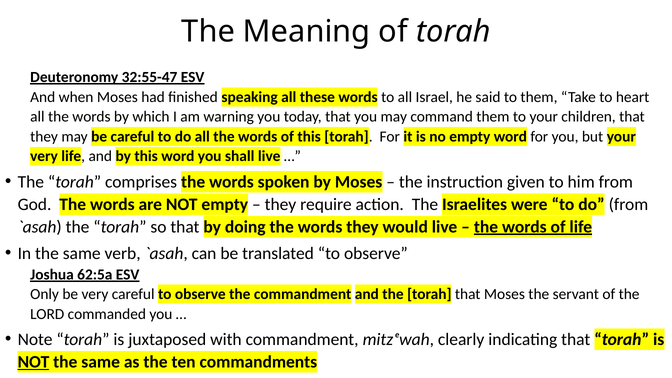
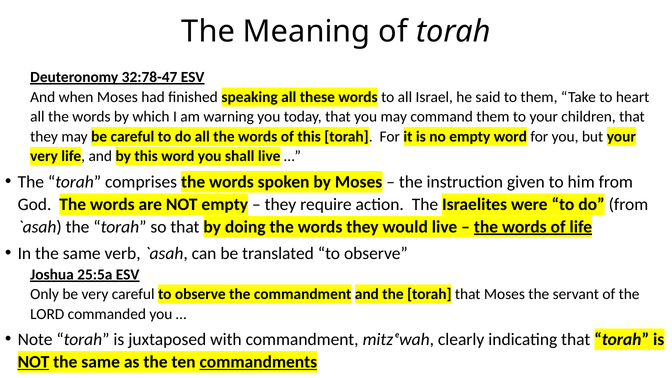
32:55-47: 32:55-47 -> 32:78-47
62:5a: 62:5a -> 25:5a
commandments underline: none -> present
